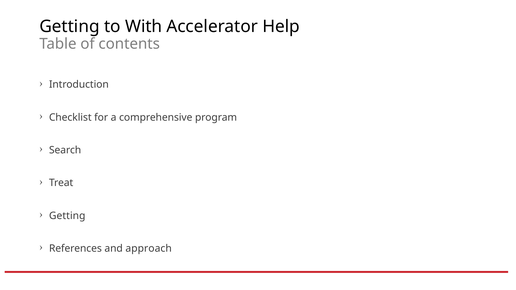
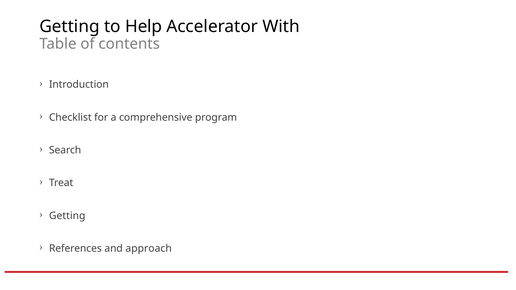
With: With -> Help
Help: Help -> With
